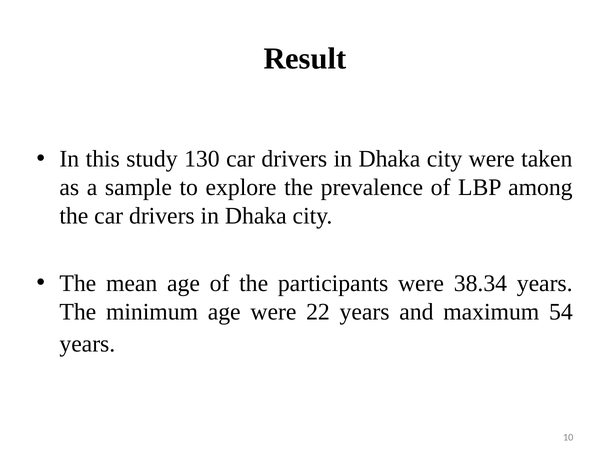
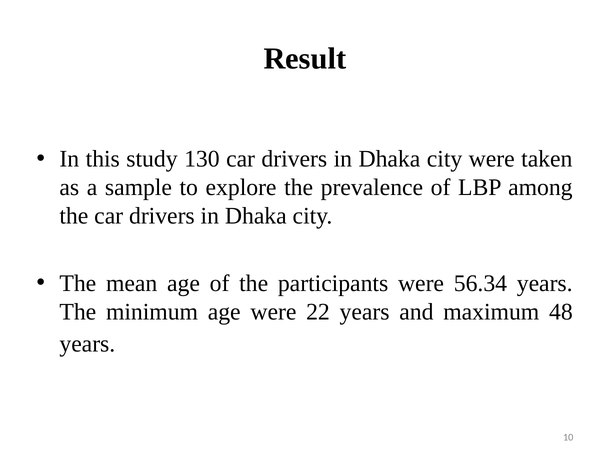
38.34: 38.34 -> 56.34
54: 54 -> 48
